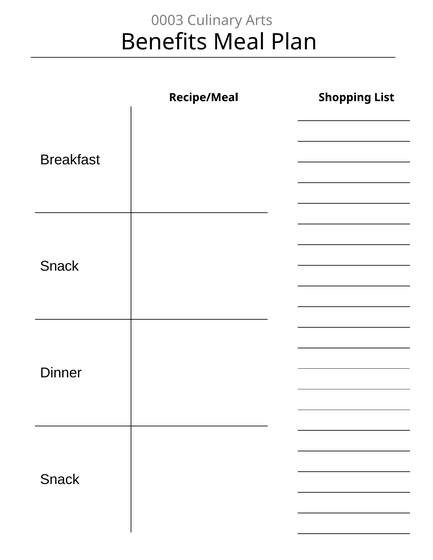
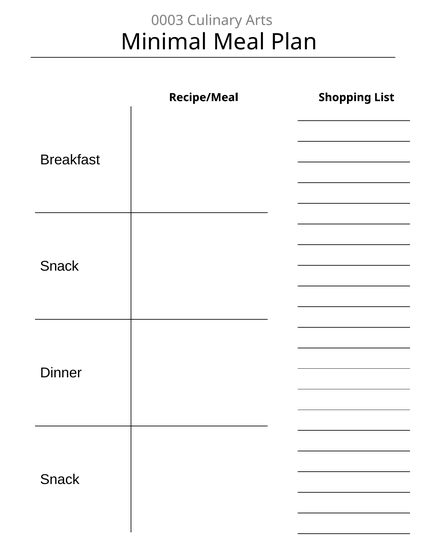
Benefits: Benefits -> Minimal
